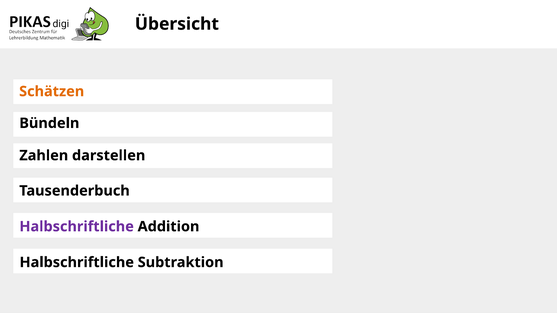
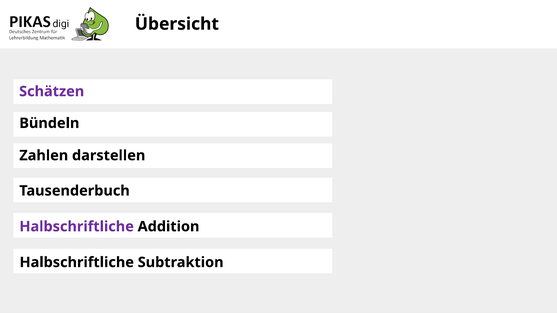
Schätzen colour: orange -> purple
